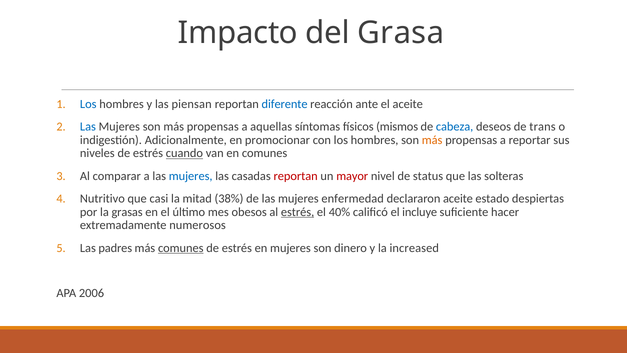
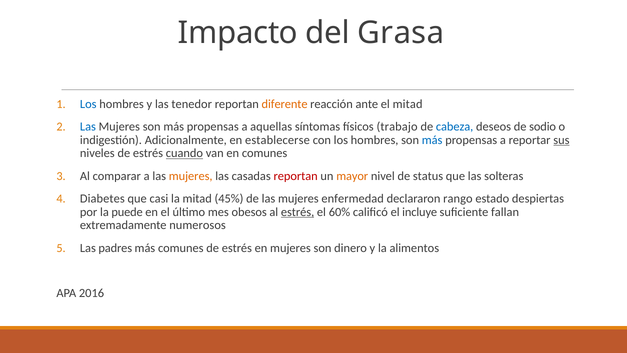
piensan: piensan -> tenedor
diferente colour: blue -> orange
el aceite: aceite -> mitad
mismos: mismos -> trabajo
trans: trans -> sodio
promocionar: promocionar -> establecerse
más at (432, 140) colour: orange -> blue
sus underline: none -> present
mujeres at (191, 176) colour: blue -> orange
mayor colour: red -> orange
Nutritivo: Nutritivo -> Diabetes
38%: 38% -> 45%
declararon aceite: aceite -> rango
grasas: grasas -> puede
40%: 40% -> 60%
hacer: hacer -> fallan
comunes at (181, 248) underline: present -> none
increased: increased -> alimentos
2006: 2006 -> 2016
